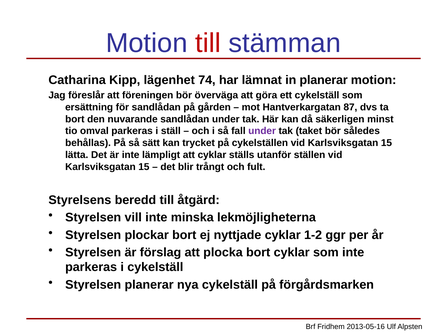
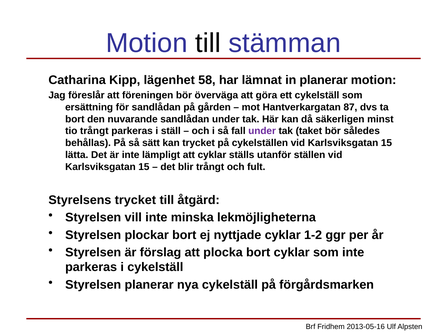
till at (208, 43) colour: red -> black
74: 74 -> 58
tio omval: omval -> trångt
Styrelsens beredd: beredd -> trycket
